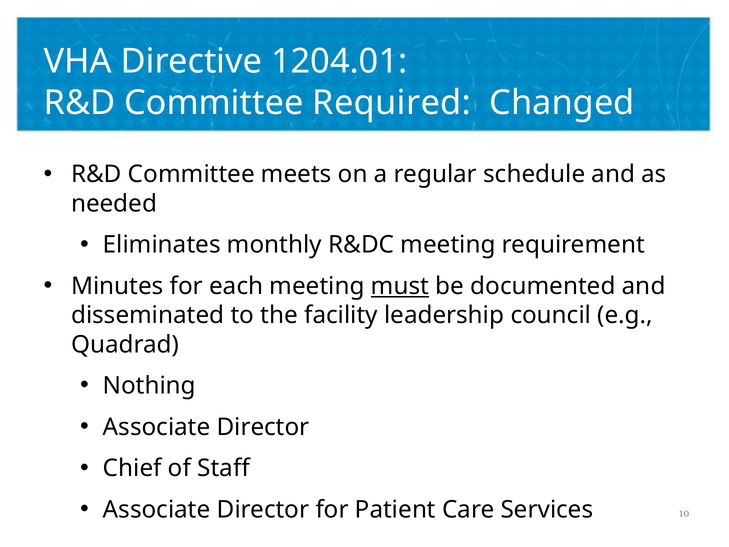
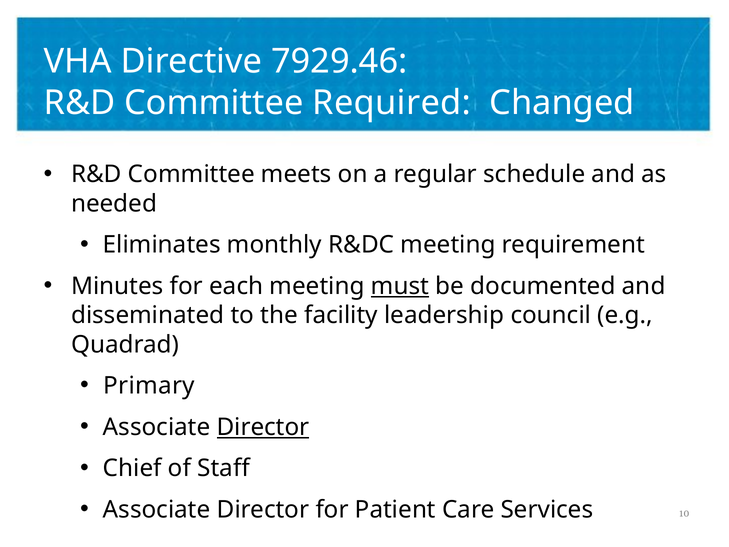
1204.01: 1204.01 -> 7929.46
Nothing: Nothing -> Primary
Director at (263, 427) underline: none -> present
